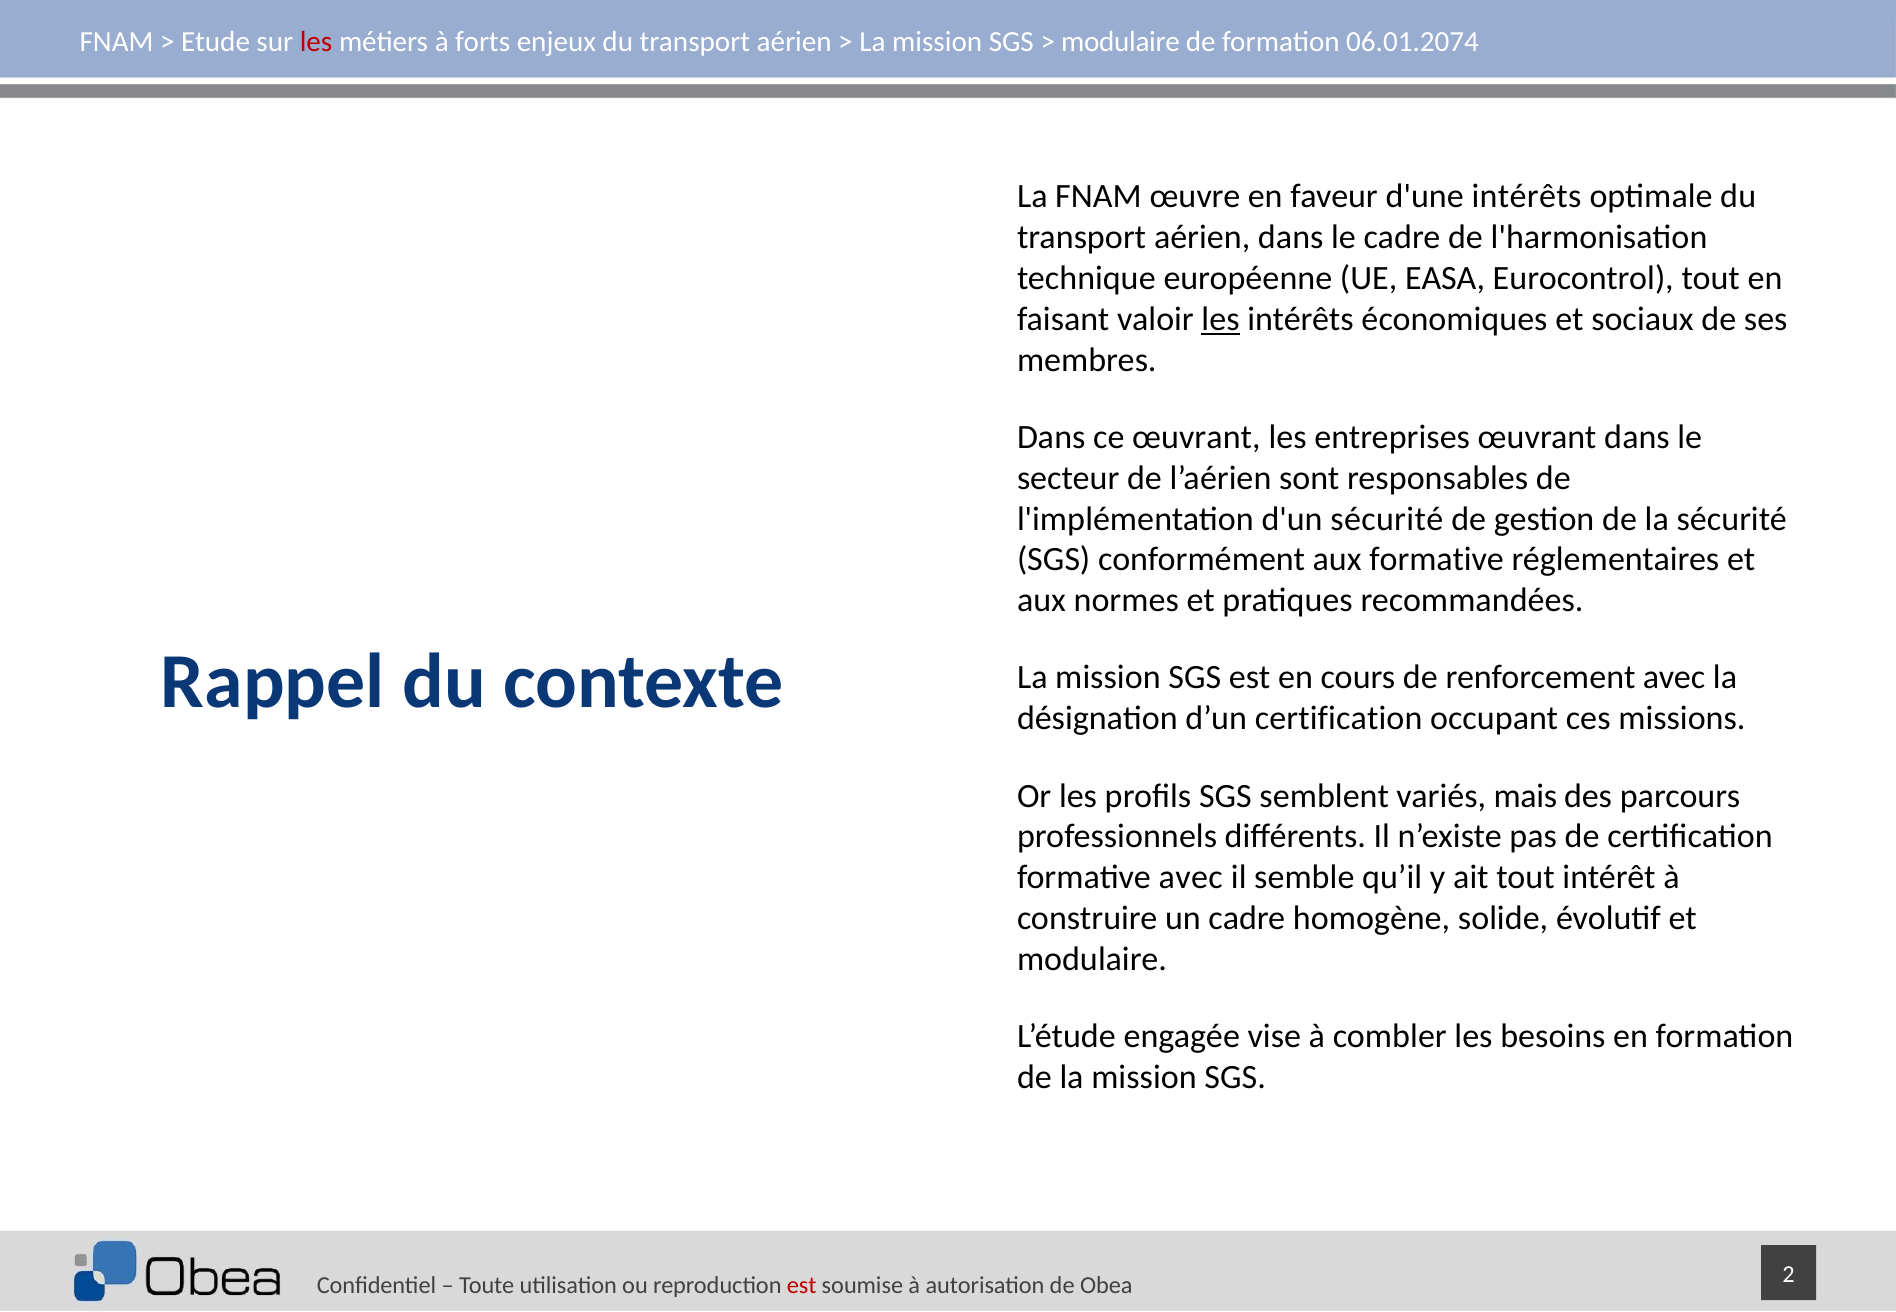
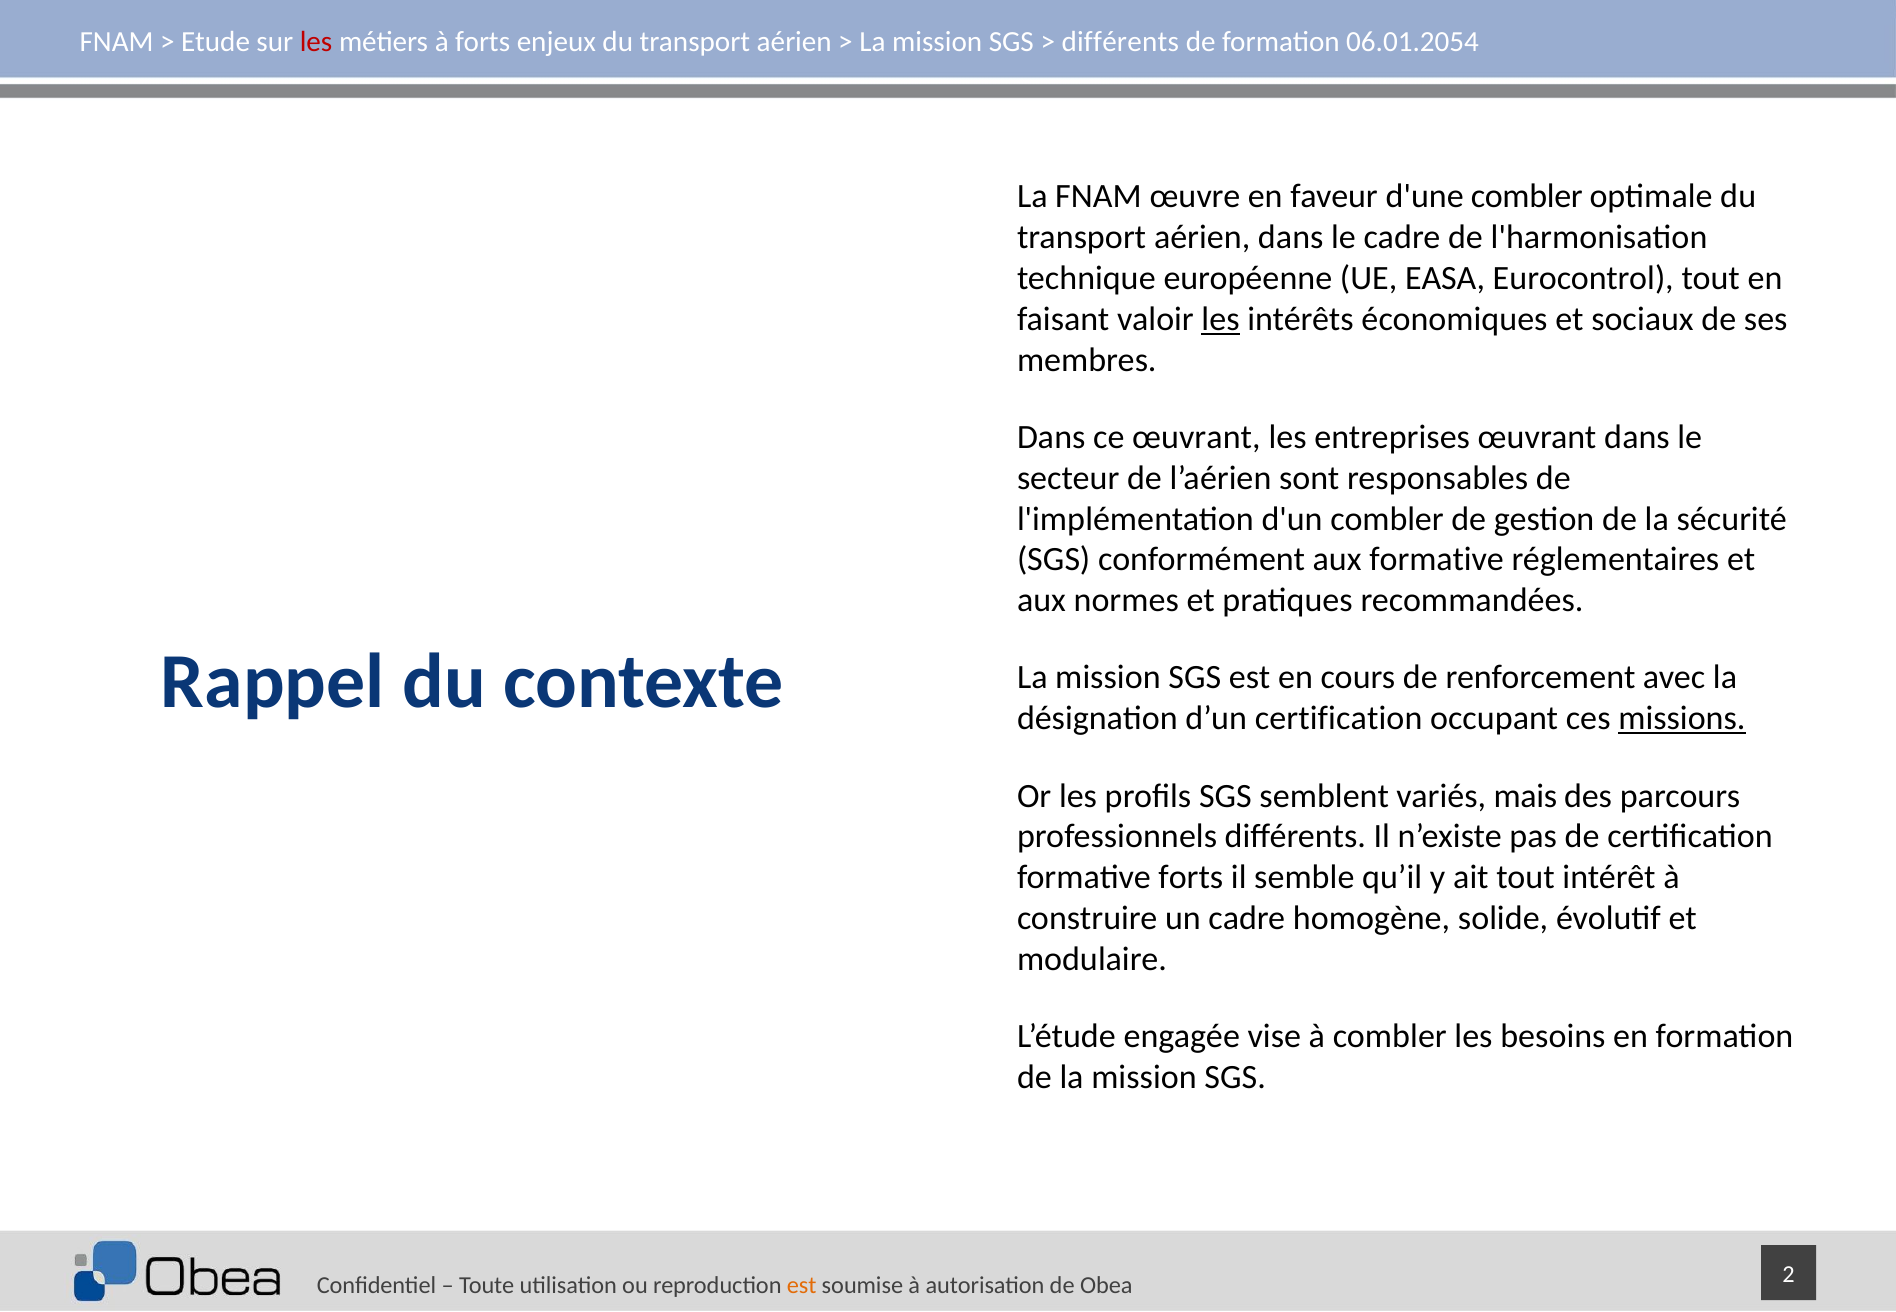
modulaire at (1121, 42): modulaire -> différents
06.01.2074: 06.01.2074 -> 06.01.2054
d'une intérêts: intérêts -> combler
d'un sécurité: sécurité -> combler
missions underline: none -> present
formative avec: avec -> forts
est at (802, 1286) colour: red -> orange
